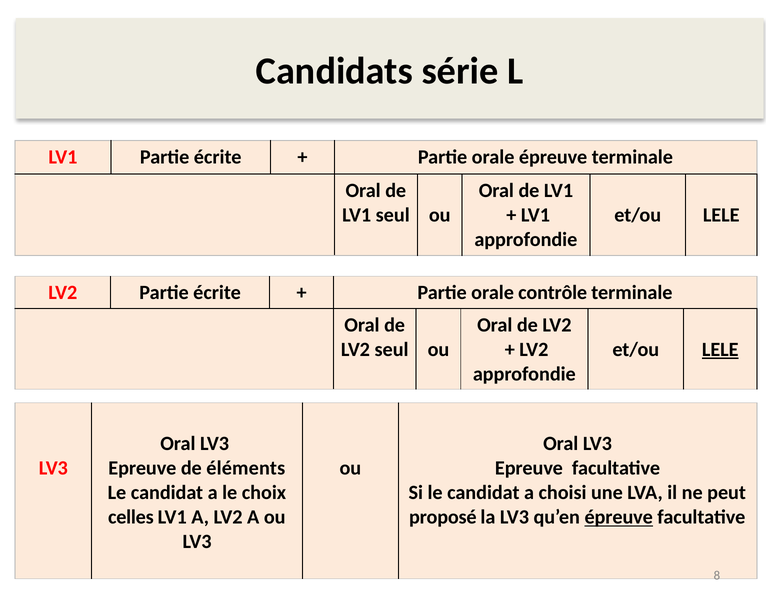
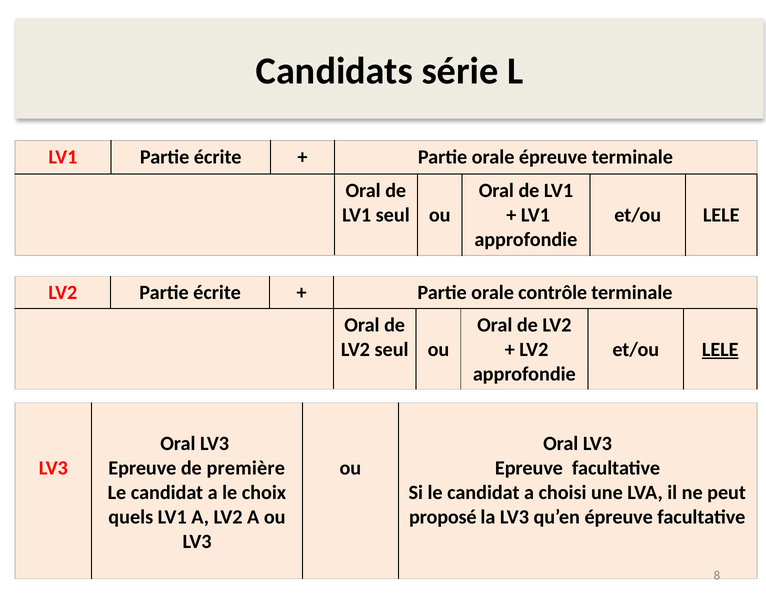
éléments: éléments -> première
celles: celles -> quels
épreuve at (619, 517) underline: present -> none
